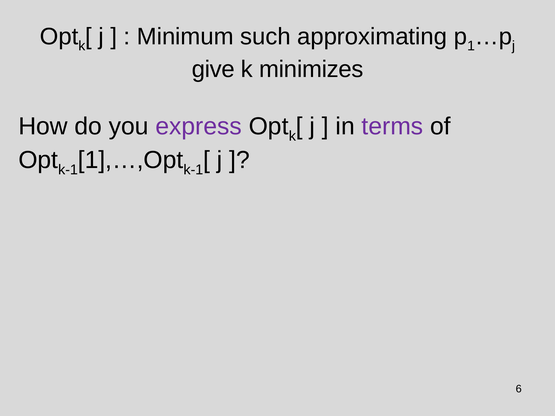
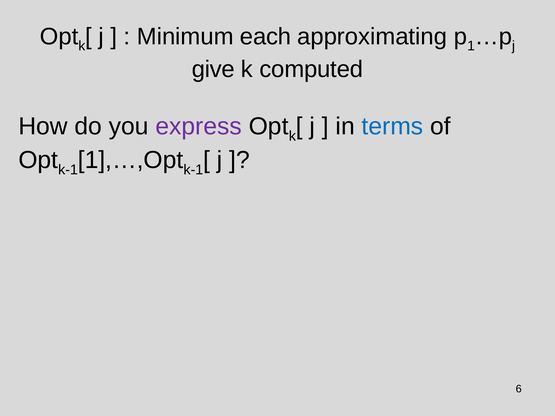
such: such -> each
minimizes: minimizes -> computed
terms colour: purple -> blue
